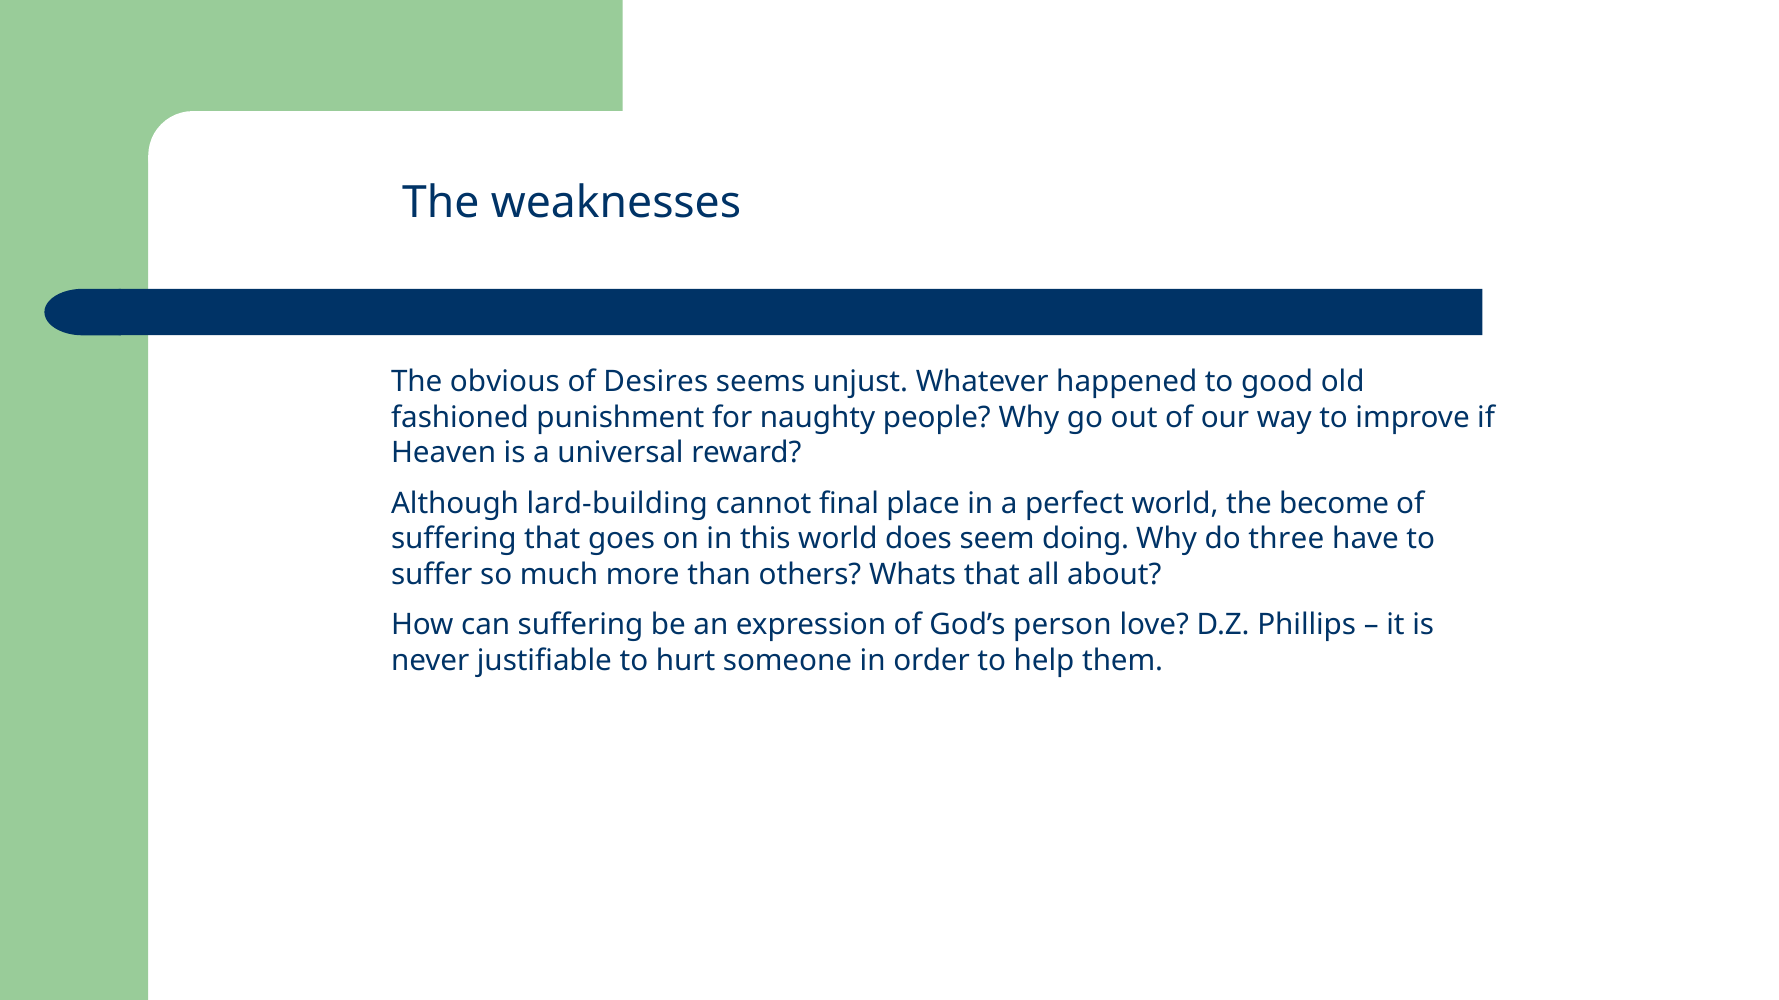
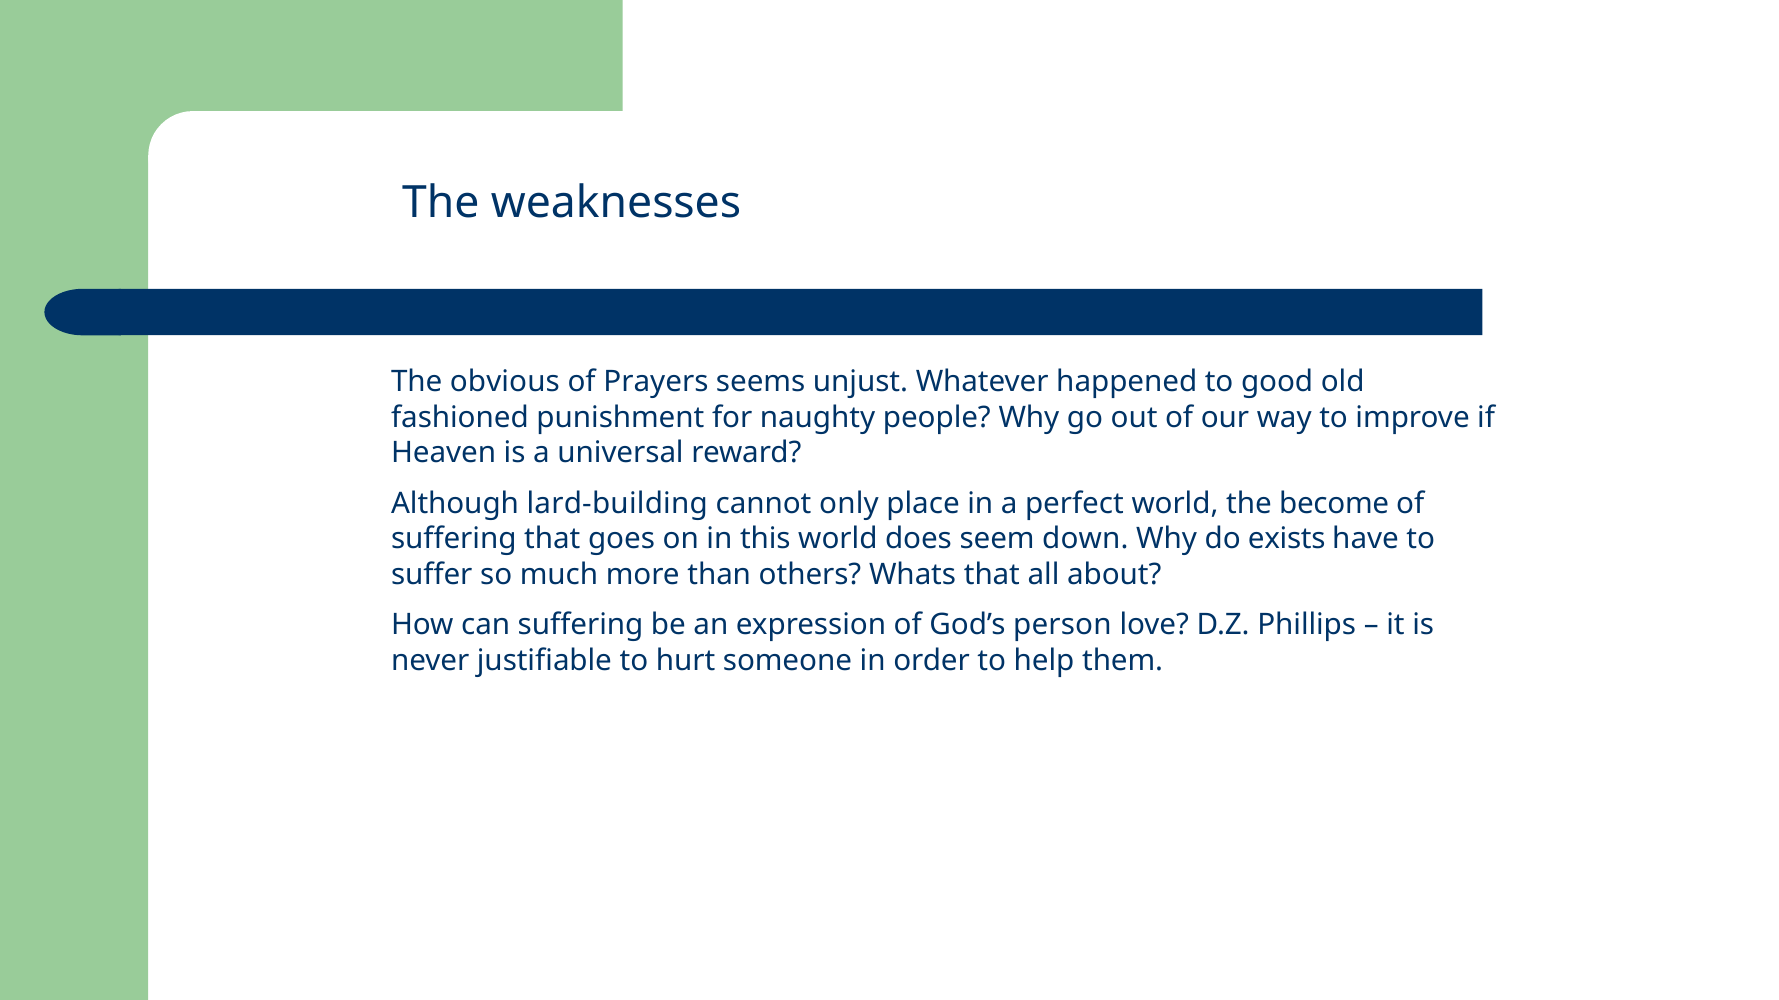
Desires: Desires -> Prayers
final: final -> only
doing: doing -> down
three: three -> exists
